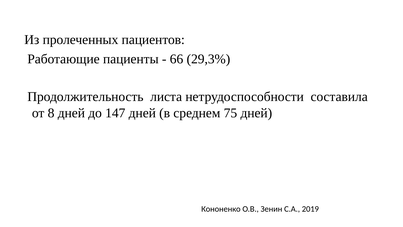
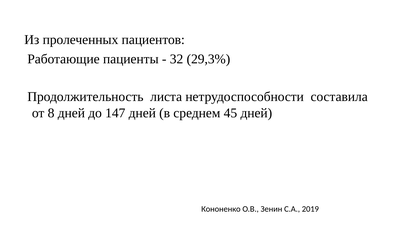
66: 66 -> 32
75: 75 -> 45
